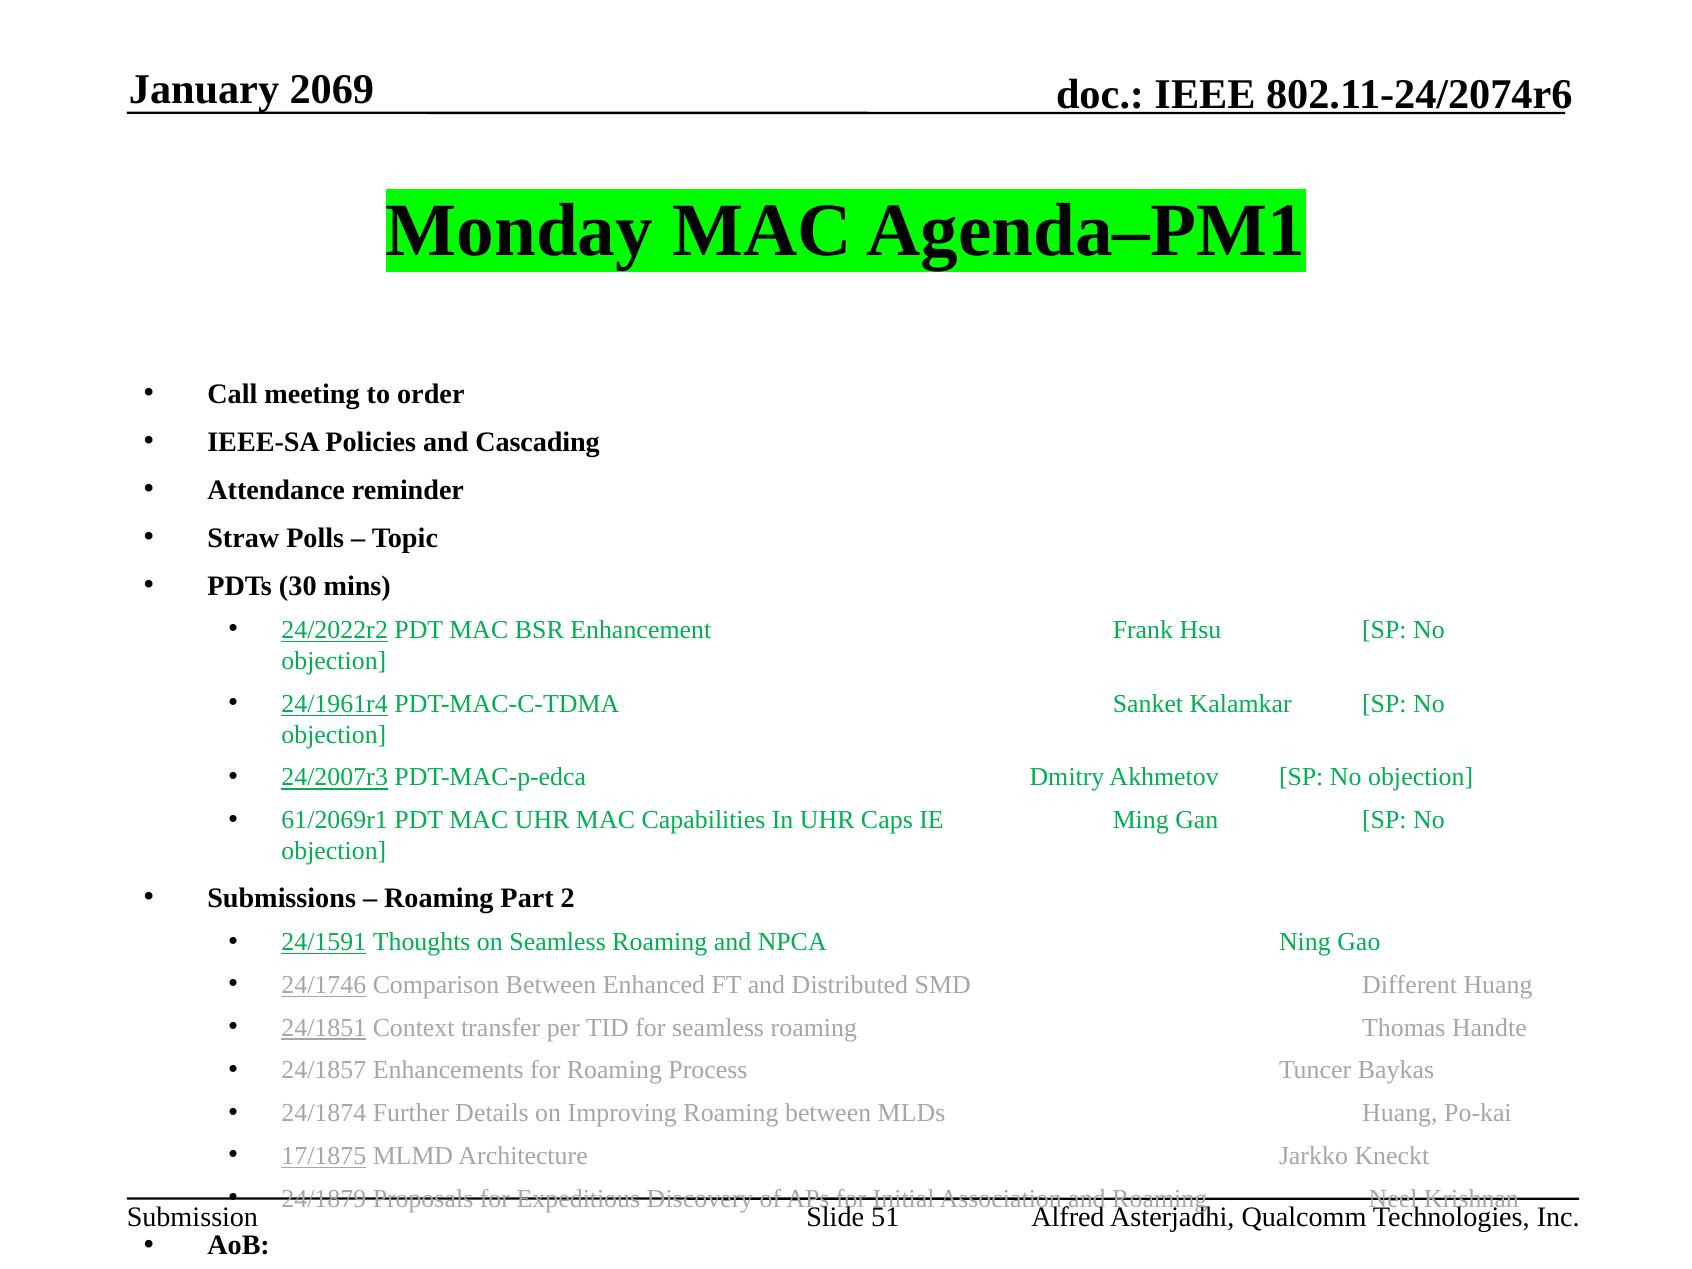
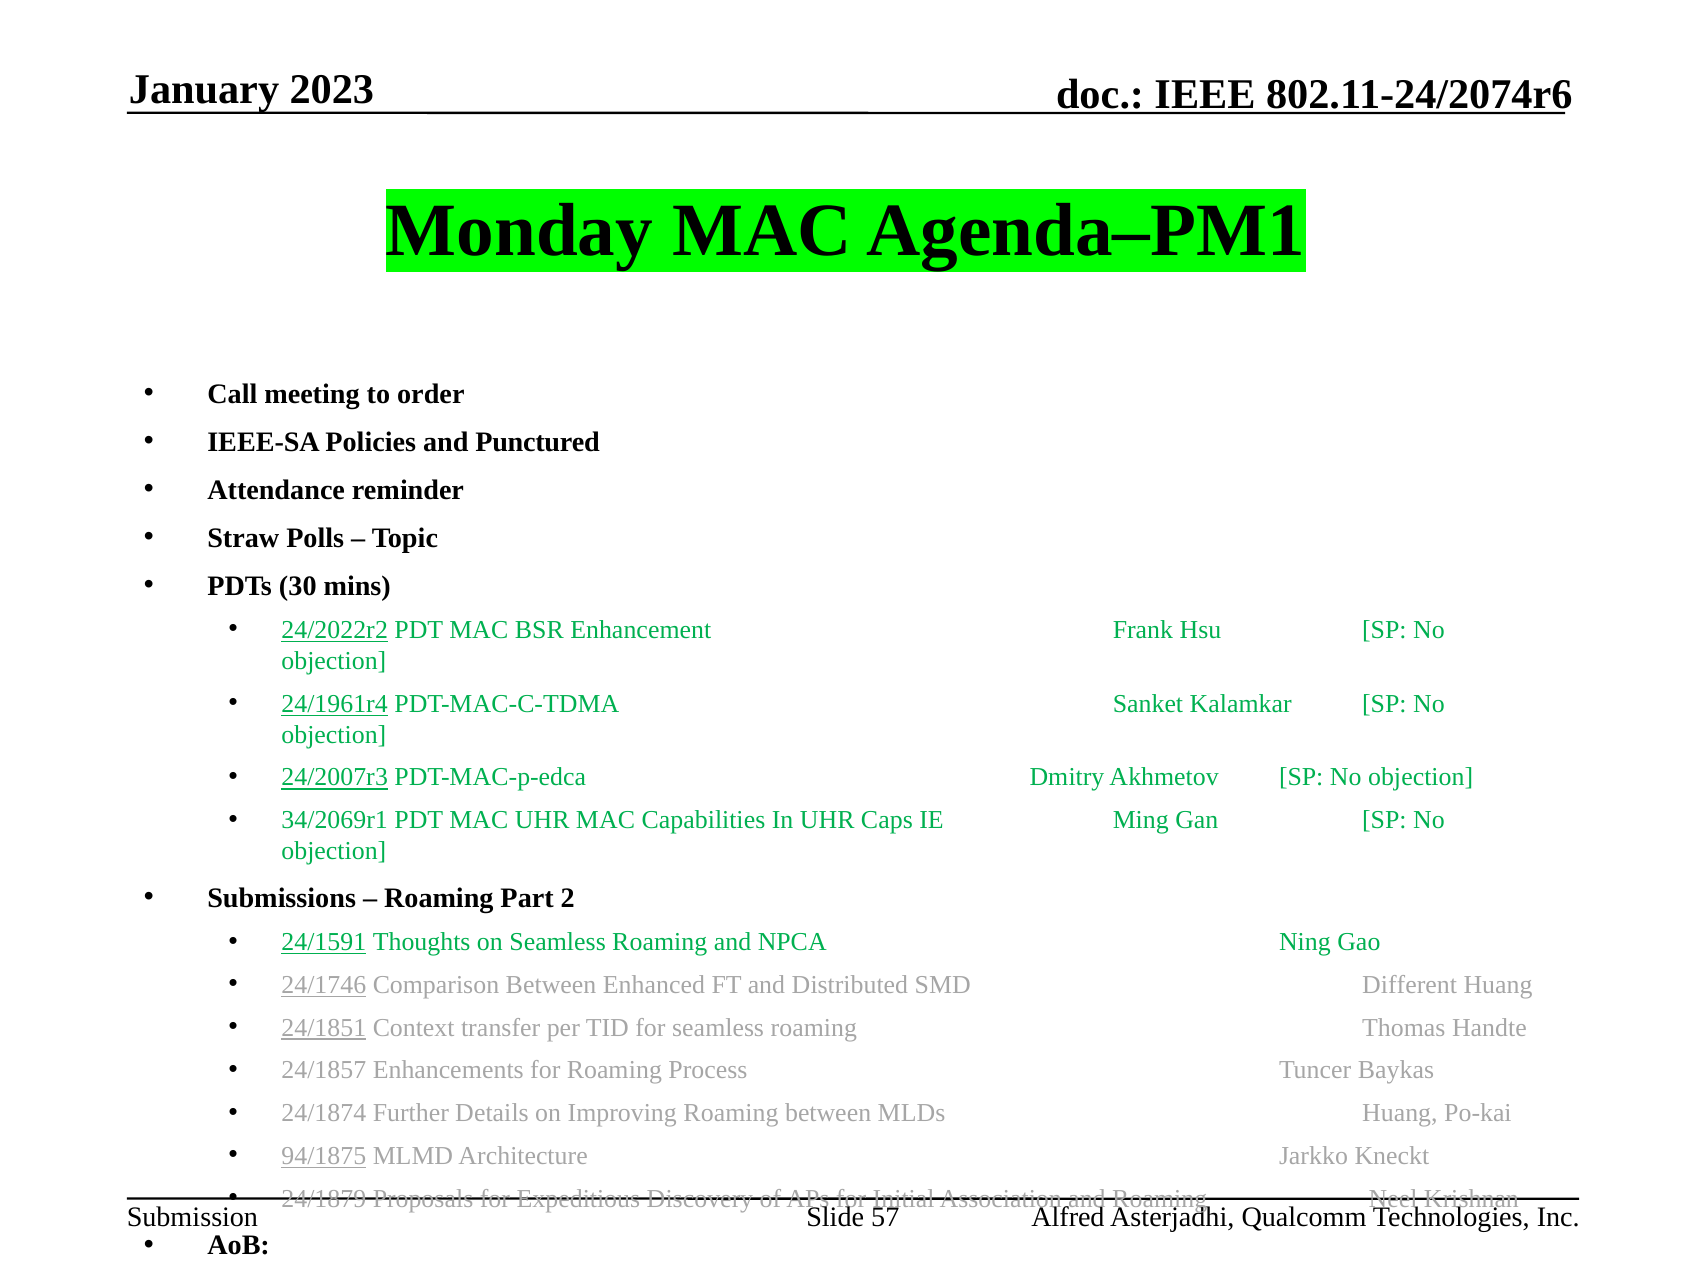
2069: 2069 -> 2023
Cascading: Cascading -> Punctured
61/2069r1: 61/2069r1 -> 34/2069r1
17/1875: 17/1875 -> 94/1875
51: 51 -> 57
